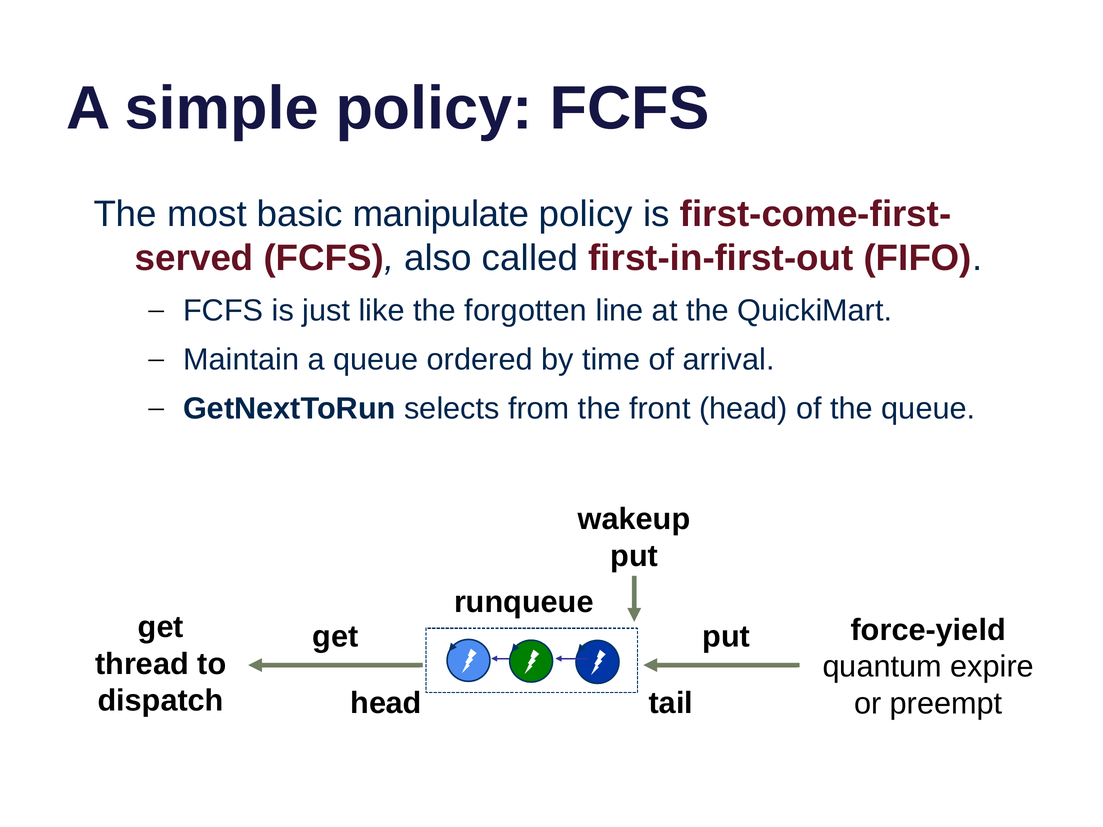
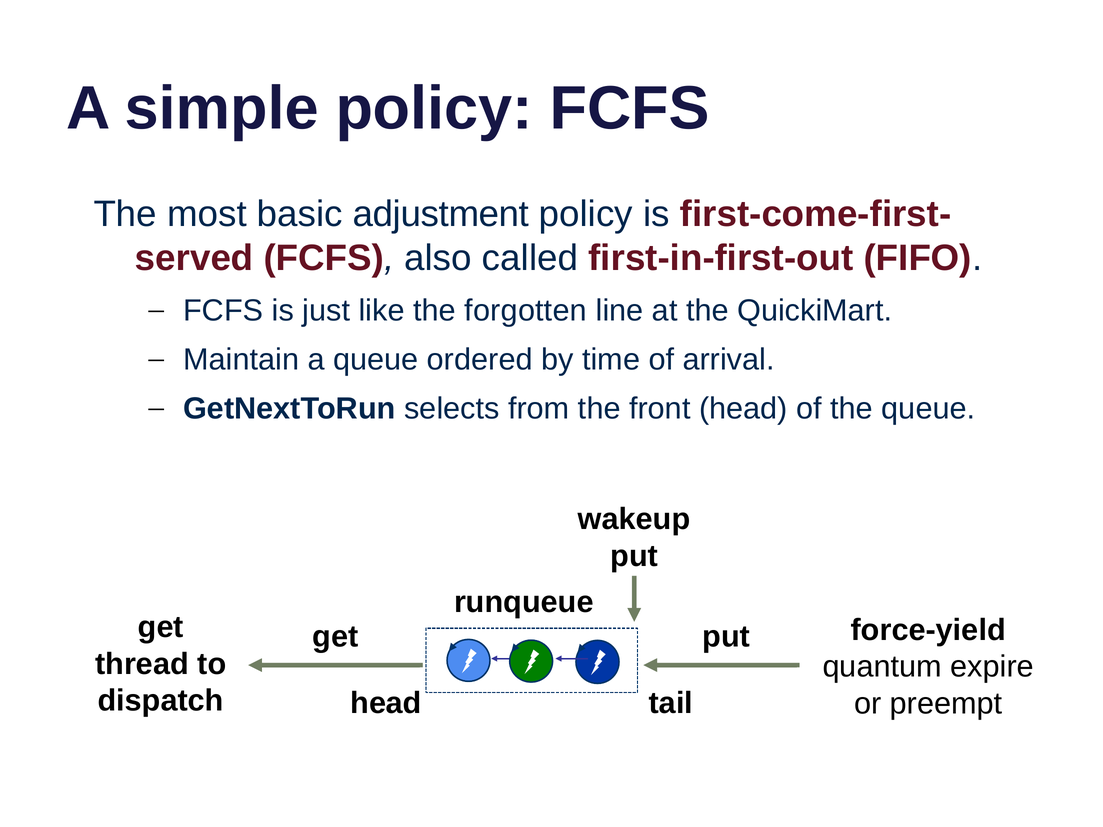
manipulate: manipulate -> adjustment
